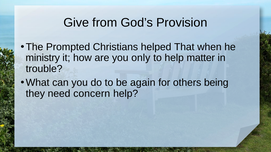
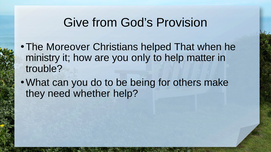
Prompted: Prompted -> Moreover
again: again -> being
being: being -> make
concern: concern -> whether
